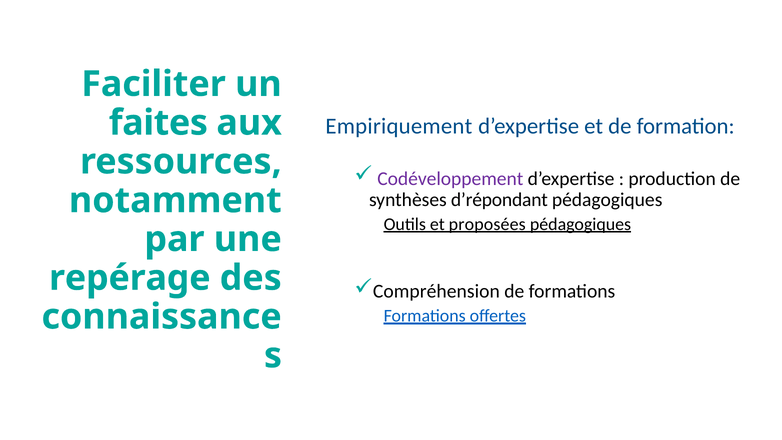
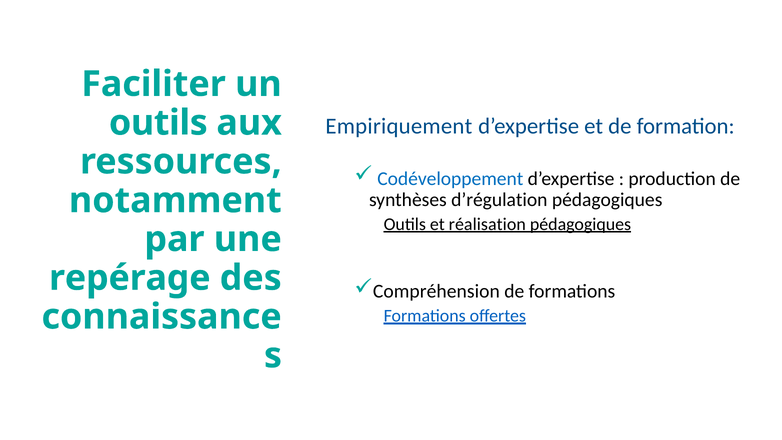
faites at (158, 123): faites -> outils
Codéveloppement colour: purple -> blue
d’répondant: d’répondant -> d’régulation
proposées: proposées -> réalisation
